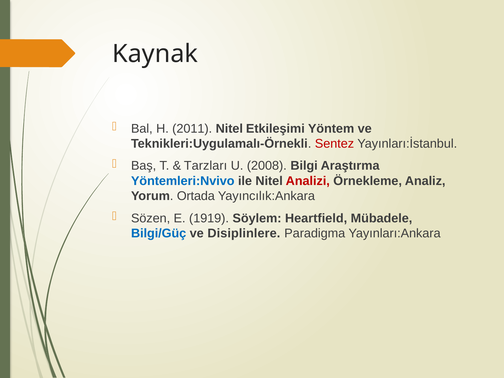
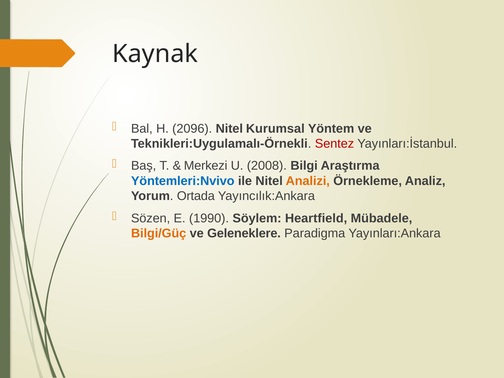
2011: 2011 -> 2096
Etkileşimi: Etkileşimi -> Kurumsal
Tarzları: Tarzları -> Merkezi
Analizi colour: red -> orange
1919: 1919 -> 1990
Bilgi/Güç colour: blue -> orange
Disiplinlere: Disiplinlere -> Geleneklere
